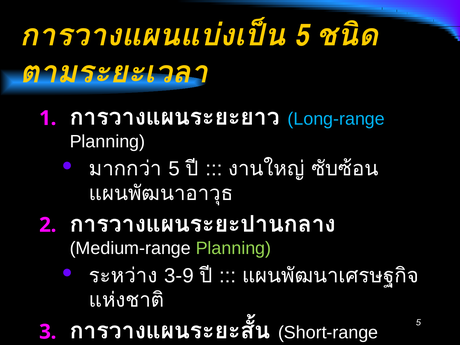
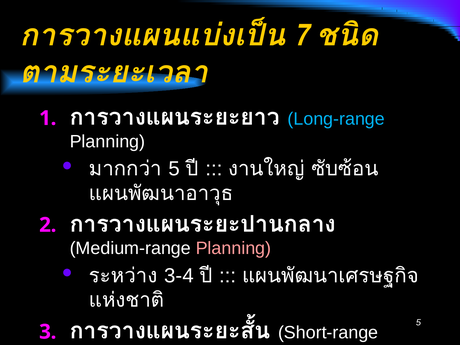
5 at (303, 35): 5 -> 7
Planning at (233, 248) colour: light green -> pink
3-9: 3-9 -> 3-4
